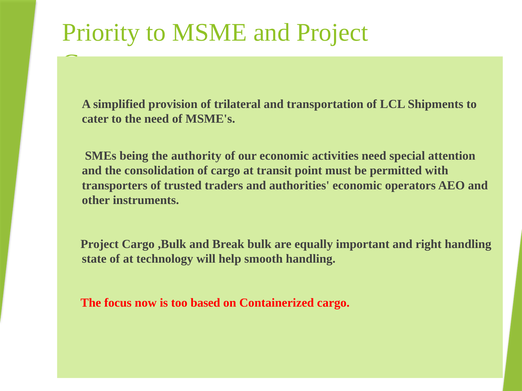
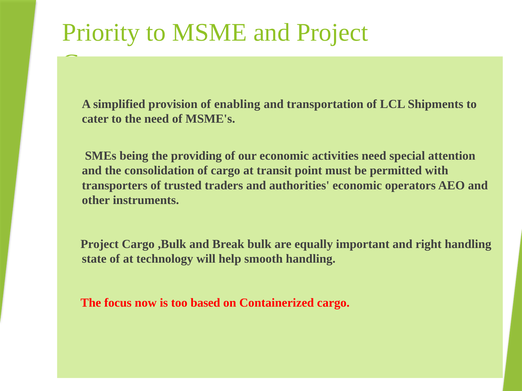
trilateral: trilateral -> enabling
authority: authority -> providing
